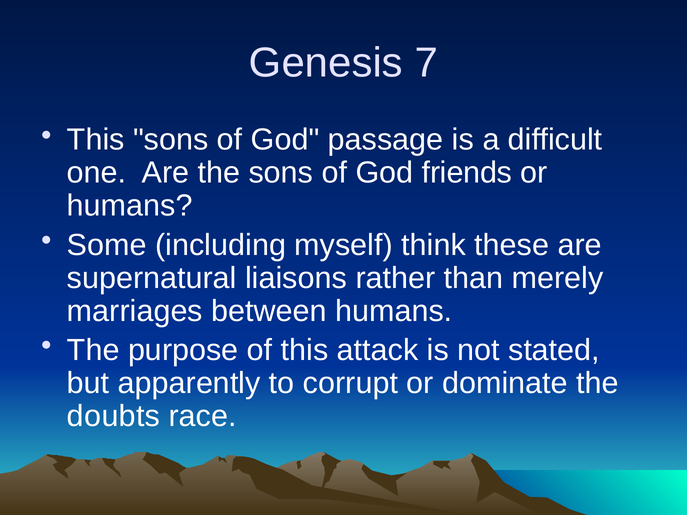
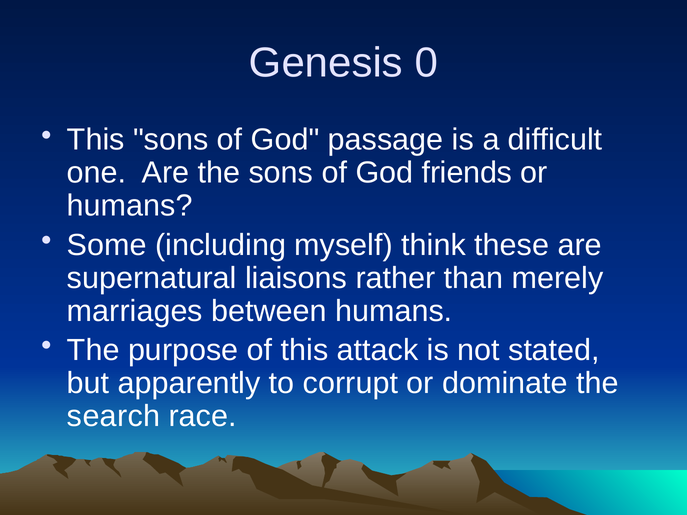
7: 7 -> 0
doubts: doubts -> search
